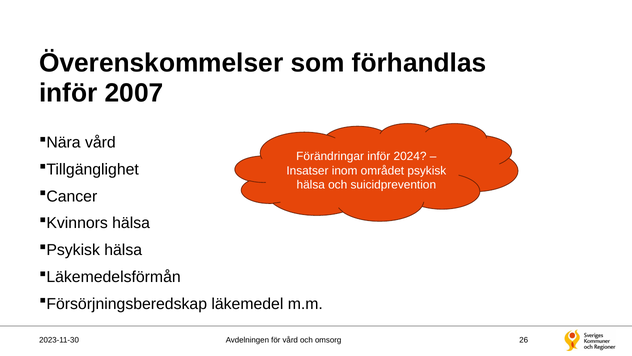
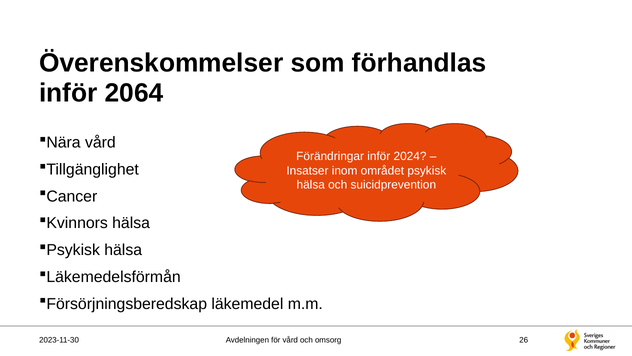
2007: 2007 -> 2064
